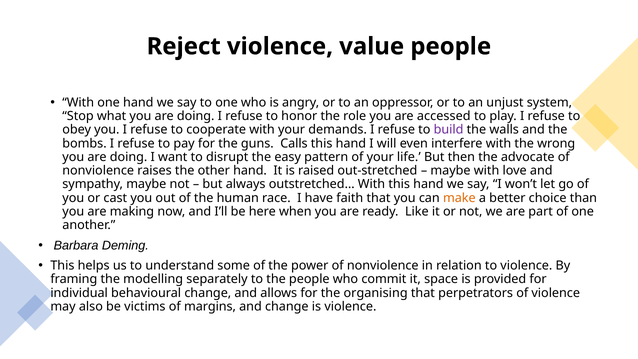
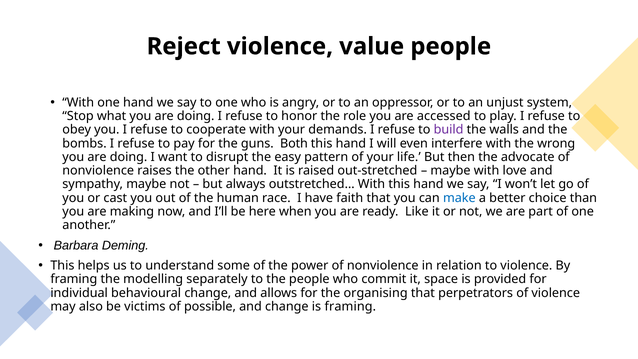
Calls: Calls -> Both
make colour: orange -> blue
margins: margins -> possible
is violence: violence -> framing
